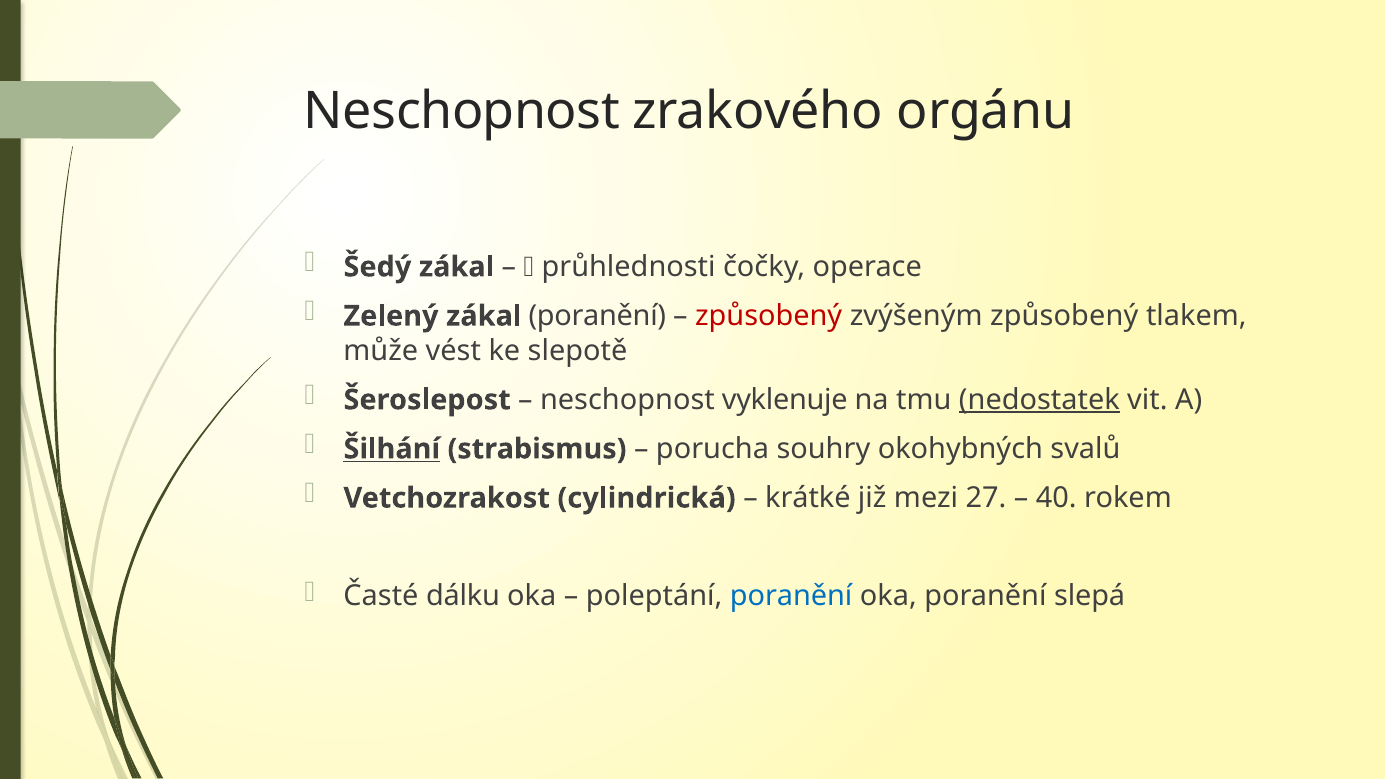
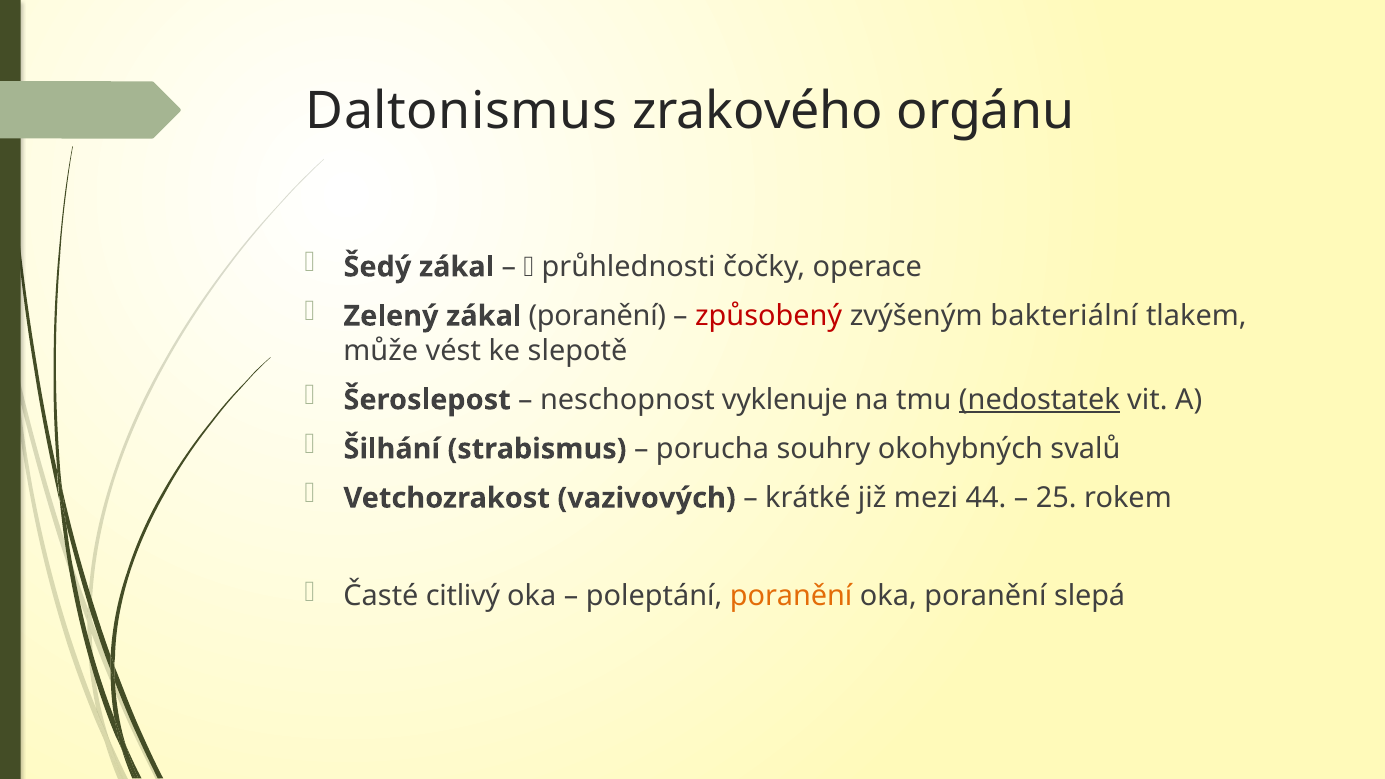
Neschopnost at (462, 111): Neschopnost -> Daltonismus
zvýšeným způsobený: způsobený -> bakteriální
Šilhání underline: present -> none
cylindrická: cylindrická -> vazivových
27: 27 -> 44
40: 40 -> 25
dálku: dálku -> citlivý
poranění at (791, 596) colour: blue -> orange
